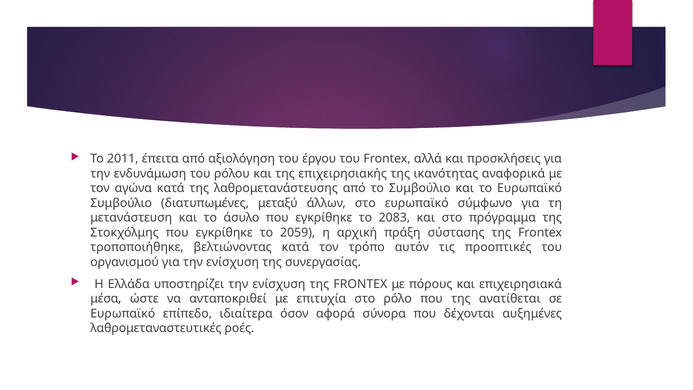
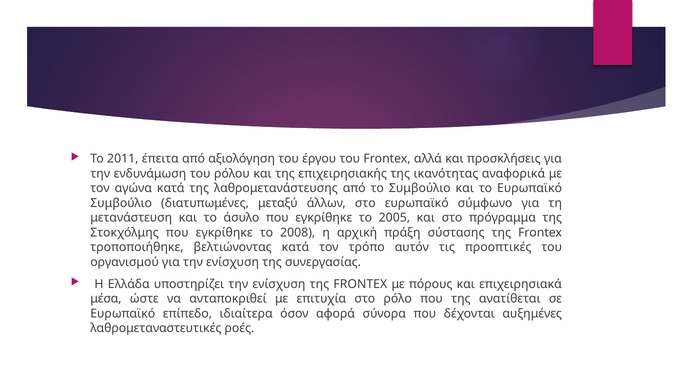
2083: 2083 -> 2005
2059: 2059 -> 2008
